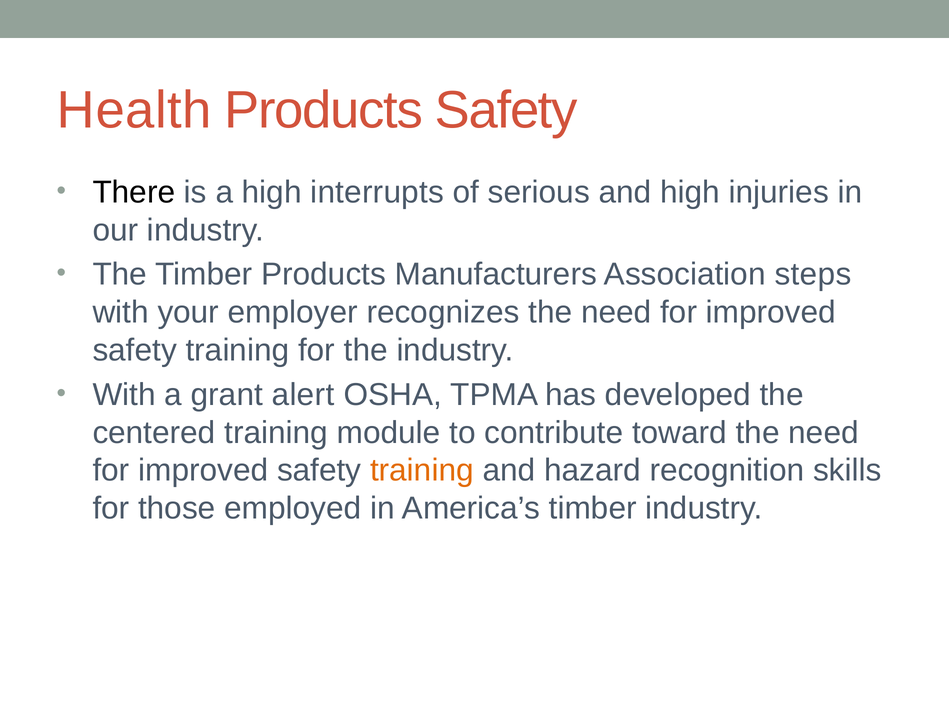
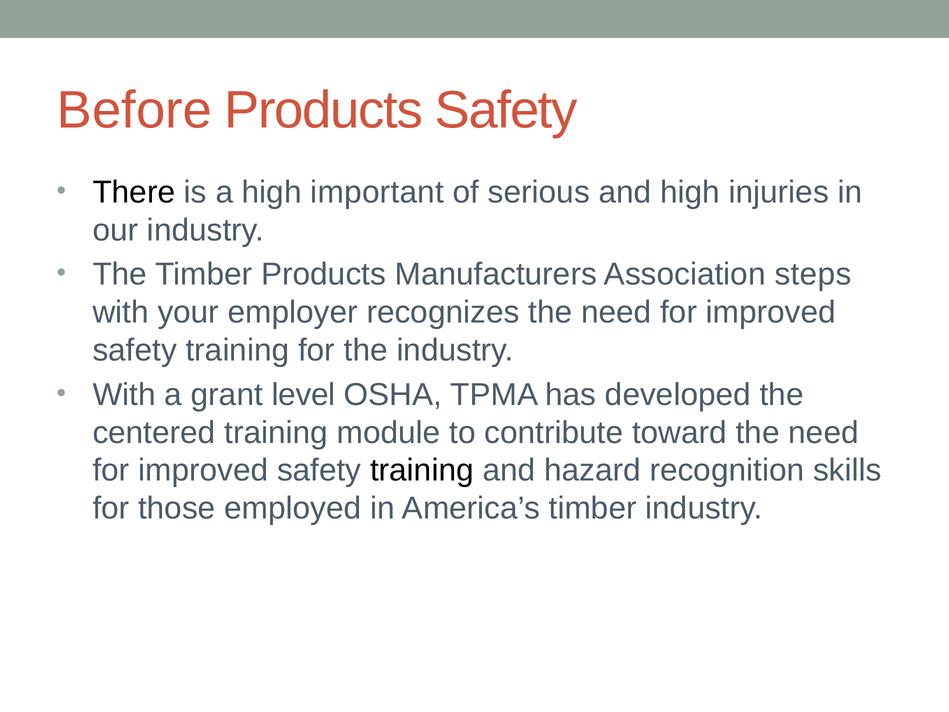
Health: Health -> Before
interrupts: interrupts -> important
alert: alert -> level
training at (422, 470) colour: orange -> black
